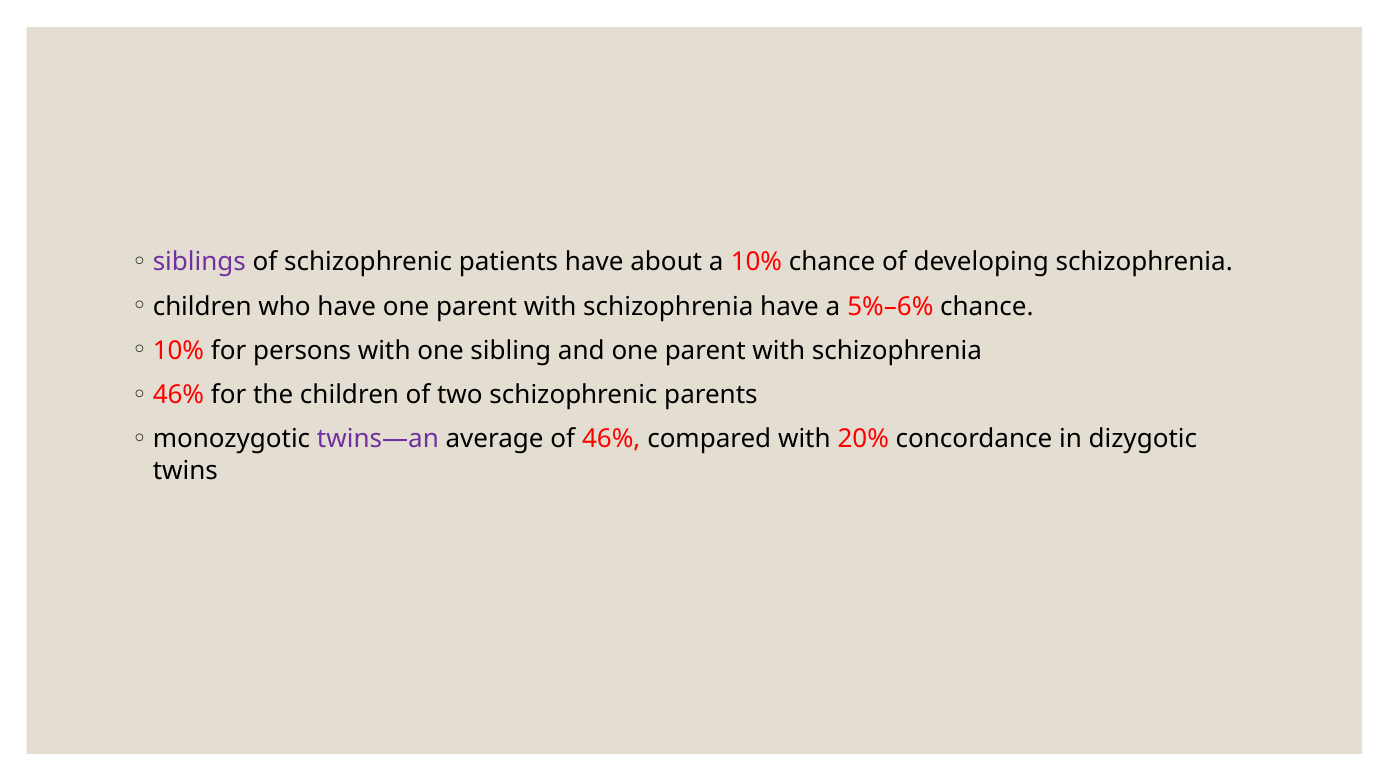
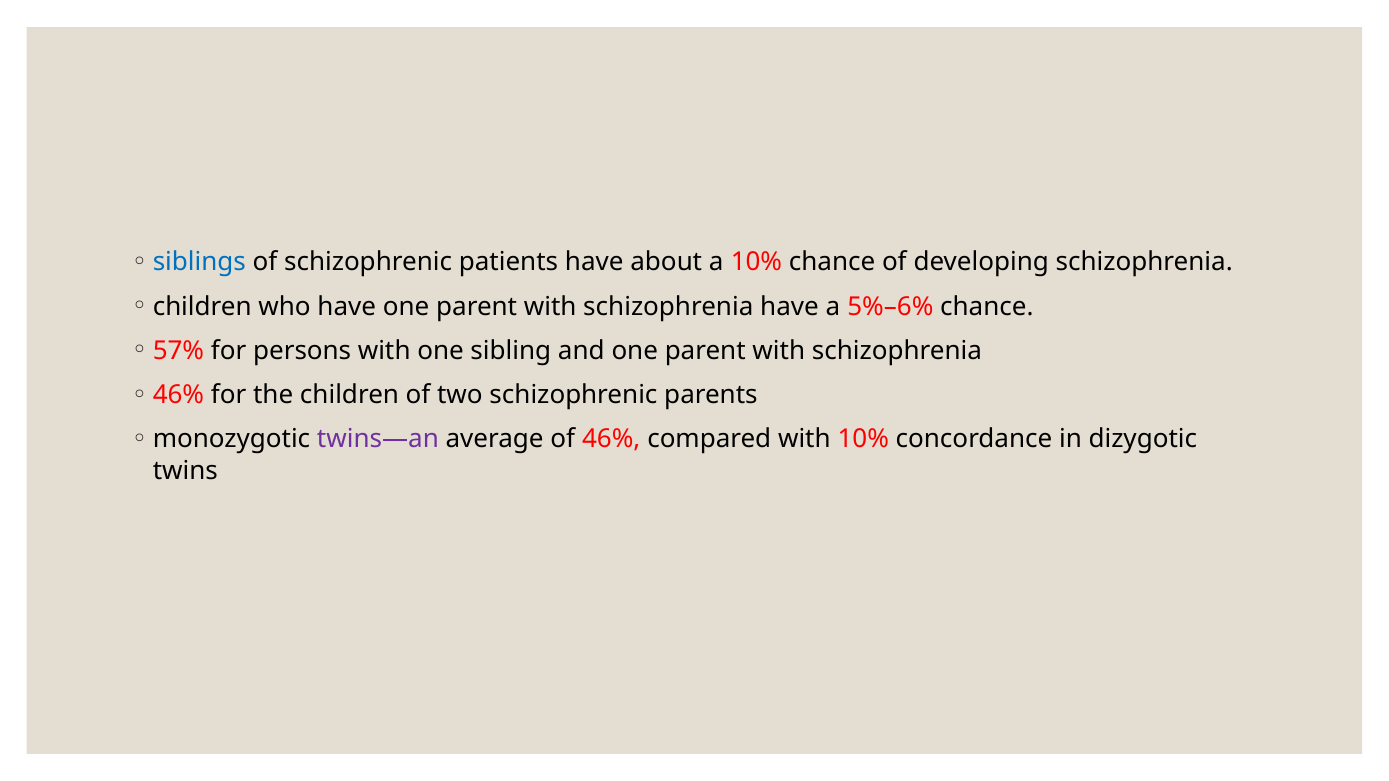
siblings colour: purple -> blue
10% at (178, 351): 10% -> 57%
with 20%: 20% -> 10%
